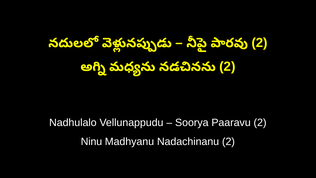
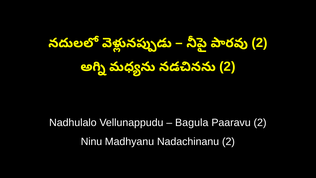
Soorya: Soorya -> Bagula
